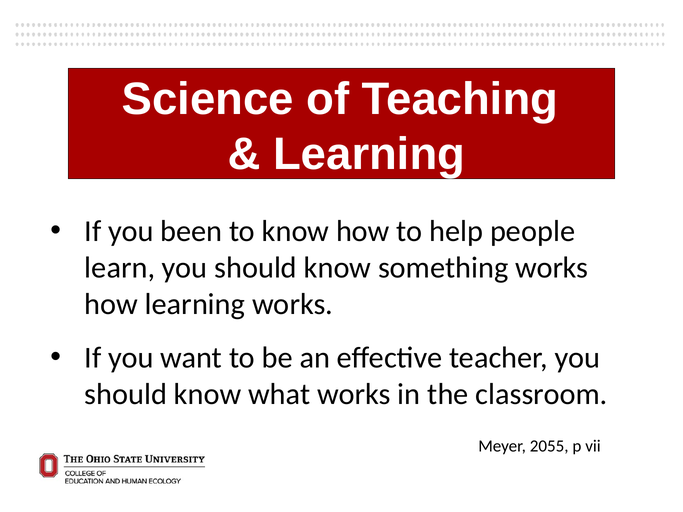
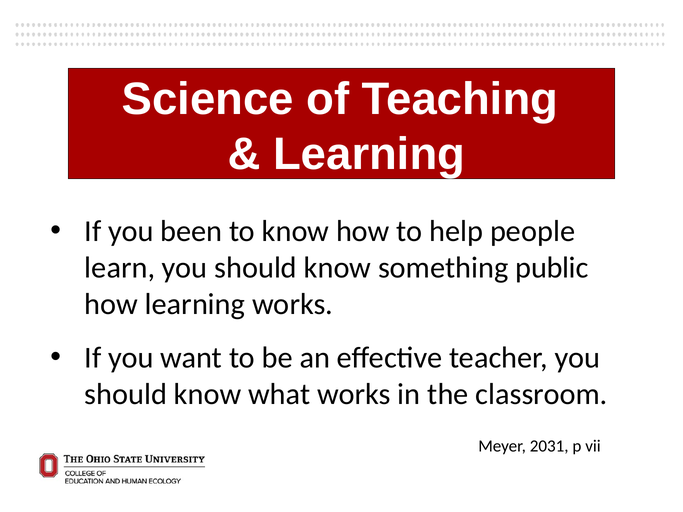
something works: works -> public
2055: 2055 -> 2031
